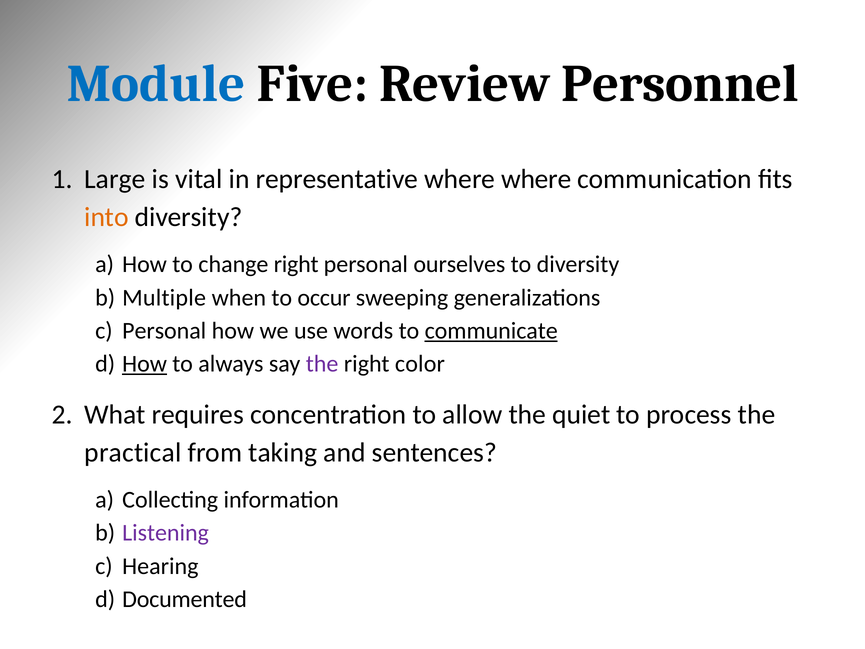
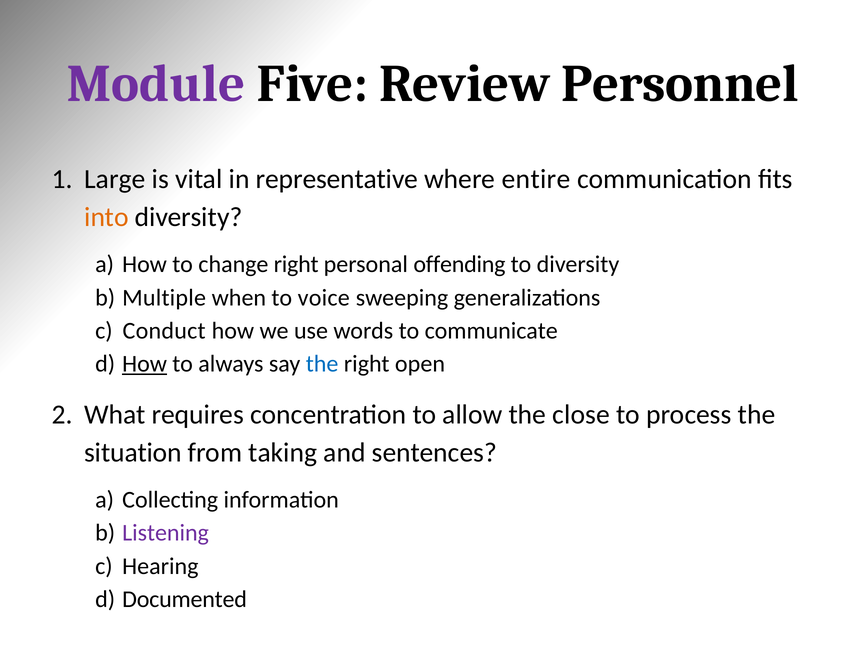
Module colour: blue -> purple
where where: where -> entire
ourselves: ourselves -> offending
occur: occur -> voice
Personal at (164, 331): Personal -> Conduct
communicate underline: present -> none
the at (322, 364) colour: purple -> blue
color: color -> open
quiet: quiet -> close
practical: practical -> situation
